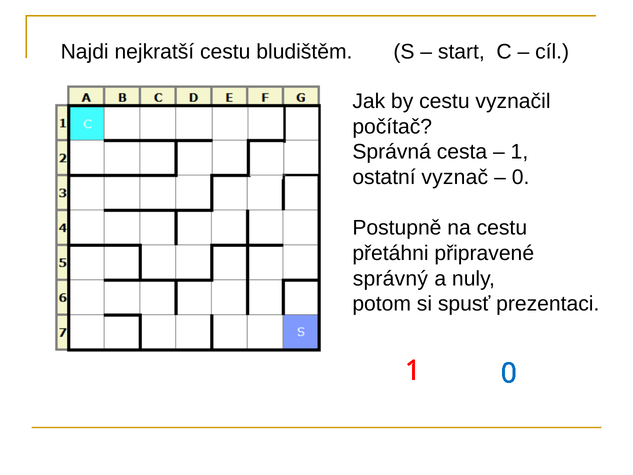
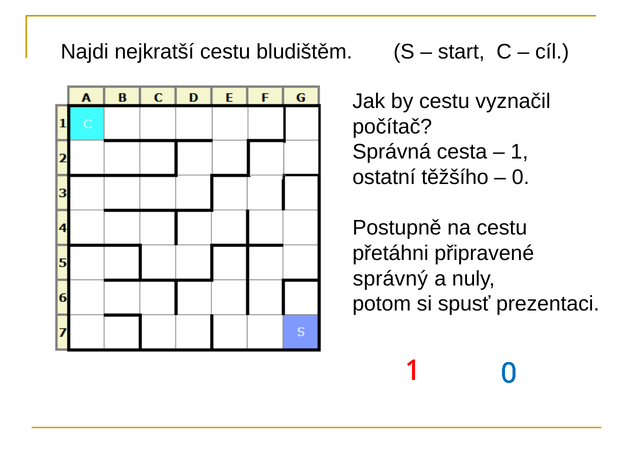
vyznač: vyznač -> těžšího
